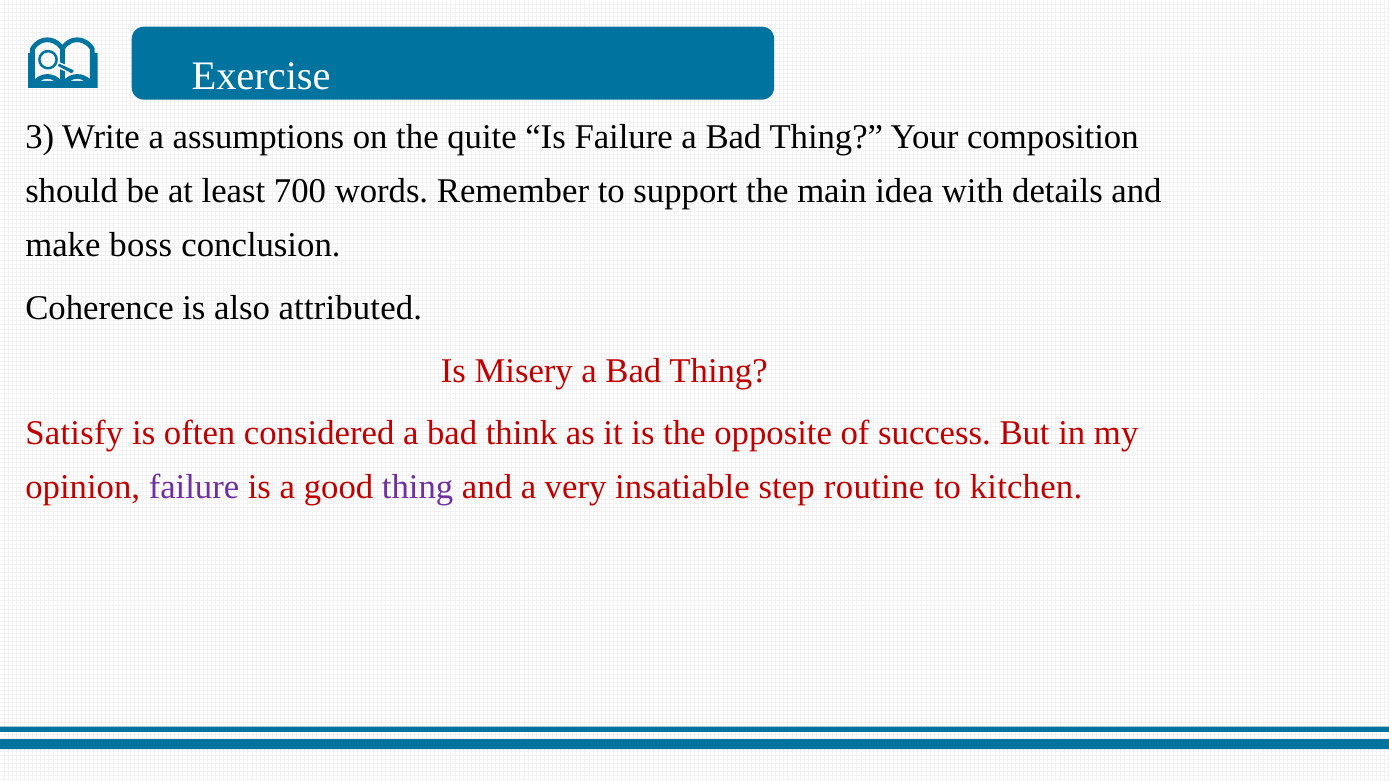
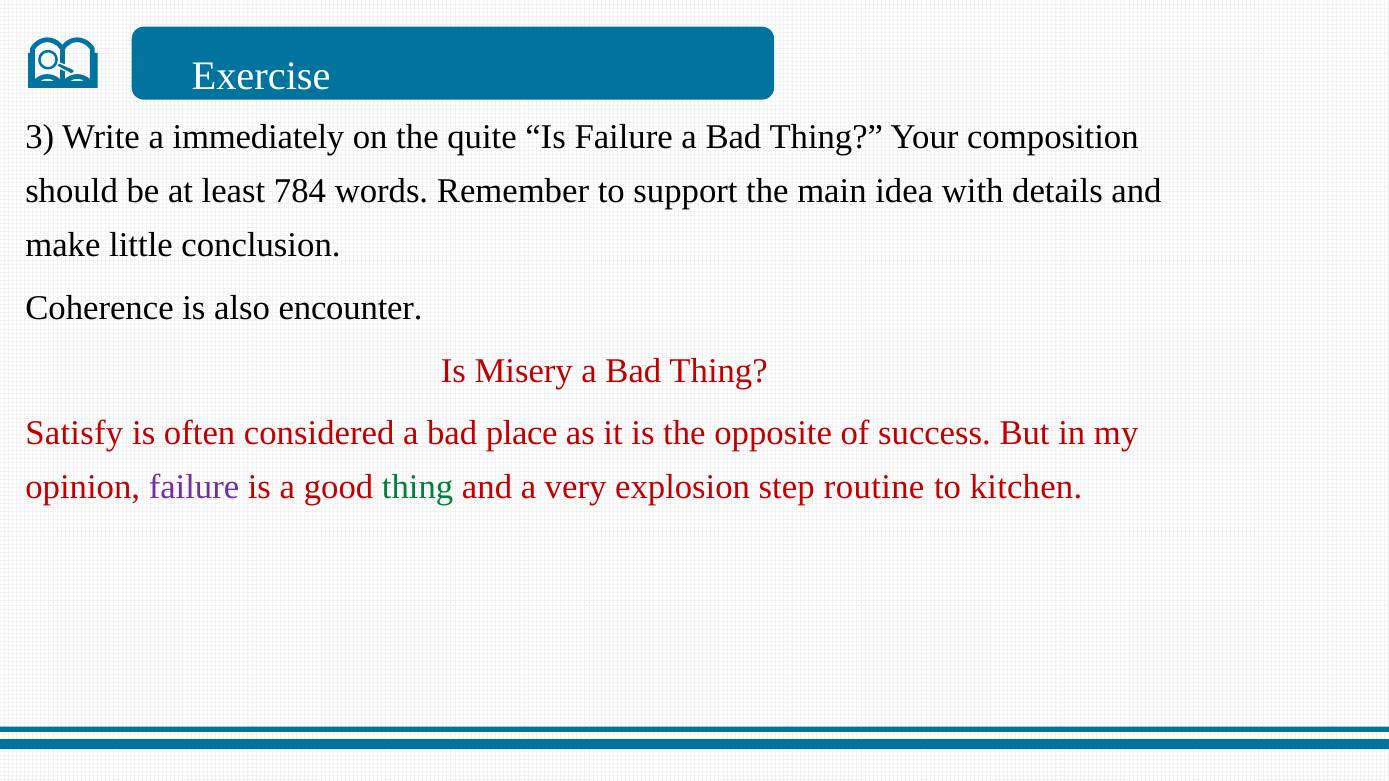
assumptions: assumptions -> immediately
700: 700 -> 784
boss: boss -> little
attributed: attributed -> encounter
think: think -> place
thing at (418, 488) colour: purple -> green
insatiable: insatiable -> explosion
